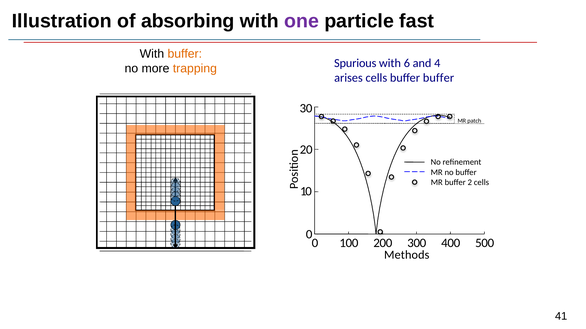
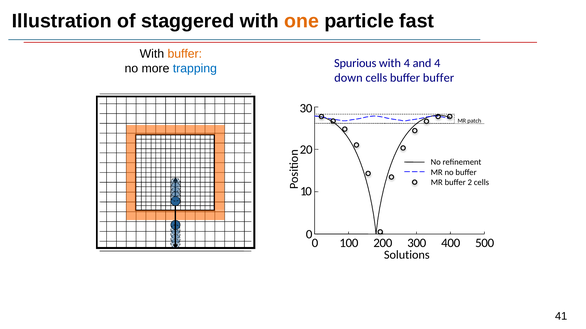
absorbing: absorbing -> staggered
one colour: purple -> orange
with 6: 6 -> 4
trapping colour: orange -> blue
arises: arises -> down
Methods: Methods -> Solutions
